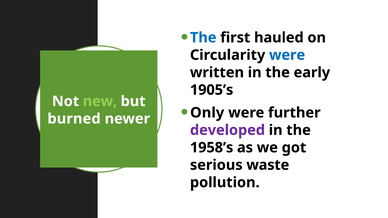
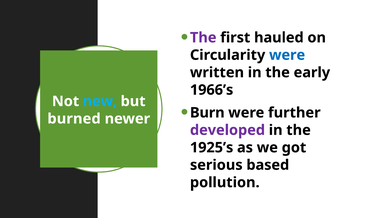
The at (203, 38) colour: blue -> purple
1905’s: 1905’s -> 1966’s
new colour: light green -> light blue
Only: Only -> Burn
1958’s: 1958’s -> 1925’s
waste: waste -> based
